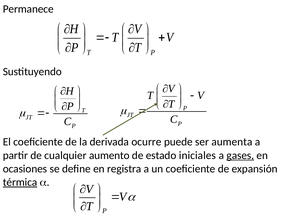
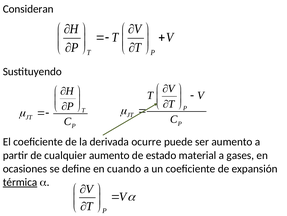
Permanece: Permanece -> Consideran
ser aumenta: aumenta -> aumento
iniciales: iniciales -> material
gases underline: present -> none
registra: registra -> cuando
